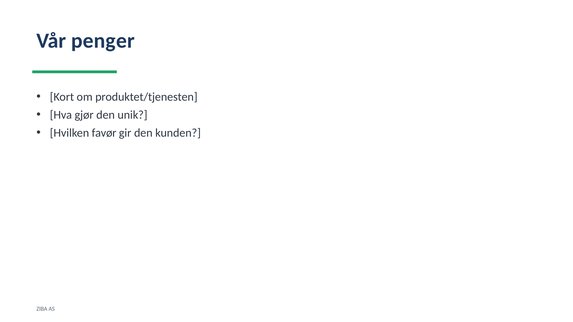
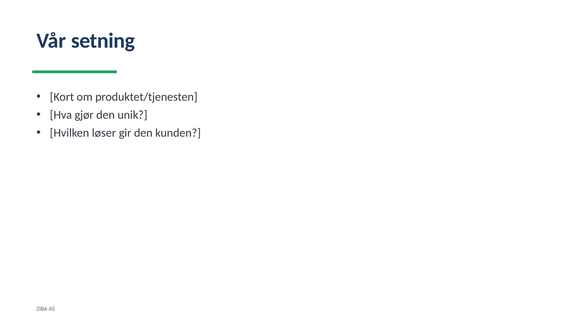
penger: penger -> setning
favør: favør -> løser
